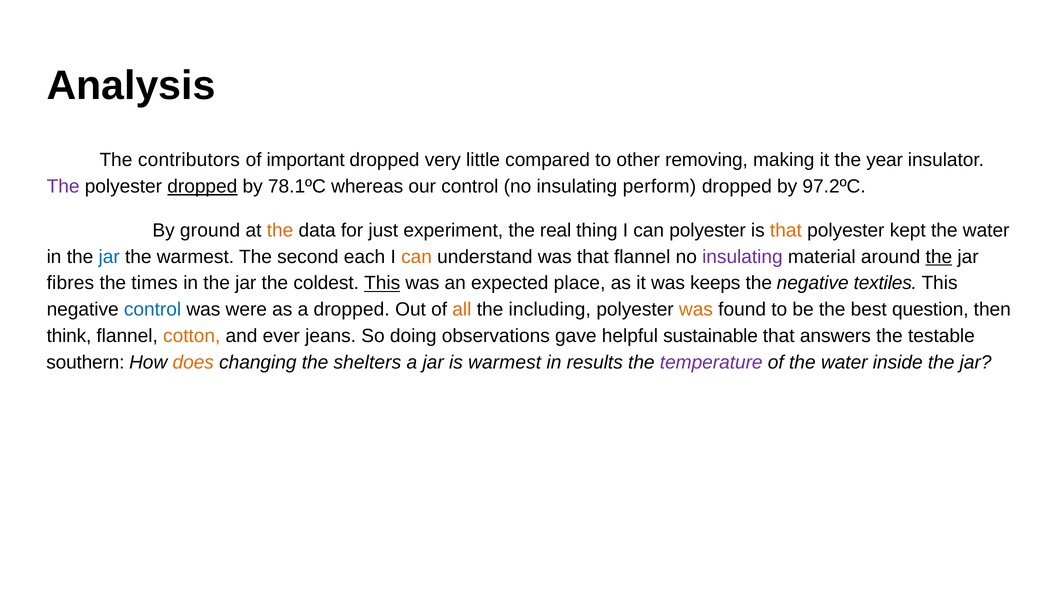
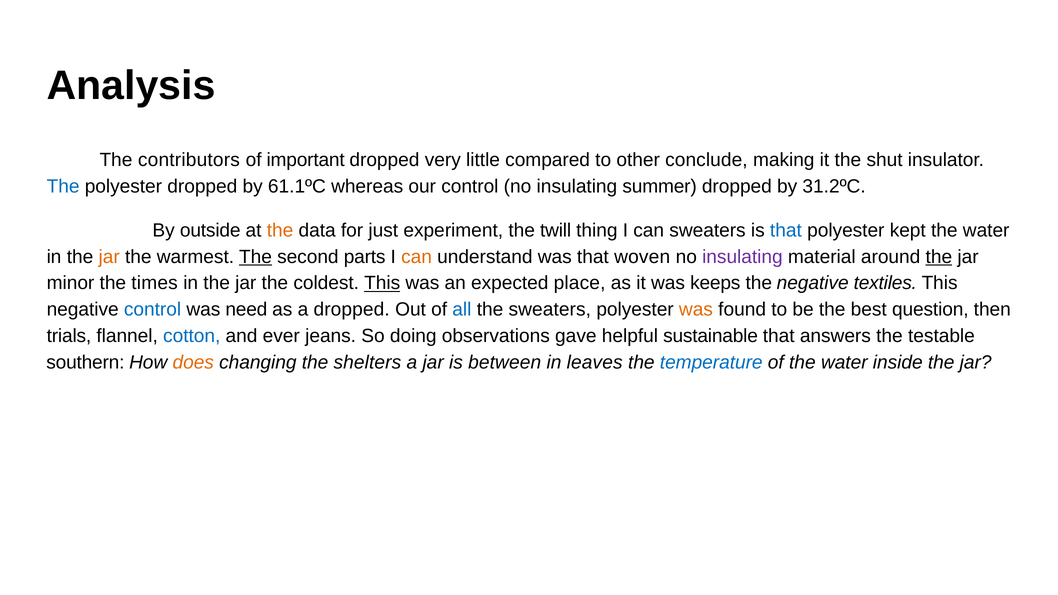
removing: removing -> conclude
year: year -> shut
The at (63, 187) colour: purple -> blue
dropped at (202, 187) underline: present -> none
78.1ºC: 78.1ºC -> 61.1ºC
perform: perform -> summer
97.2ºC: 97.2ºC -> 31.2ºC
ground: ground -> outside
real: real -> twill
can polyester: polyester -> sweaters
that at (786, 230) colour: orange -> blue
jar at (109, 257) colour: blue -> orange
The at (255, 257) underline: none -> present
each: each -> parts
that flannel: flannel -> woven
fibres: fibres -> minor
were: were -> need
all colour: orange -> blue
the including: including -> sweaters
think: think -> trials
cotton colour: orange -> blue
is warmest: warmest -> between
results: results -> leaves
temperature colour: purple -> blue
